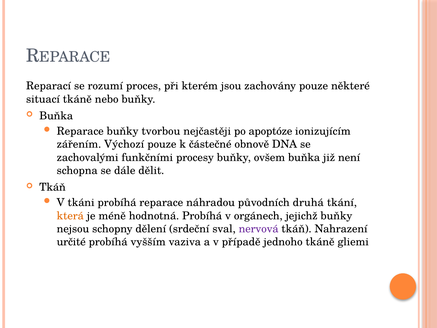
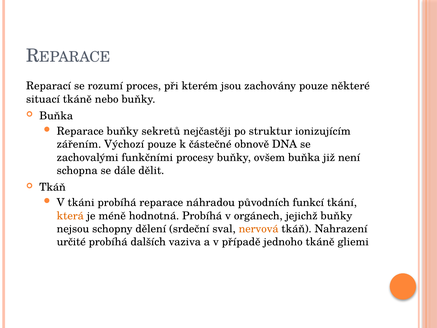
tvorbou: tvorbou -> sekretů
apoptóze: apoptóze -> struktur
druhá: druhá -> funkcí
nervová colour: purple -> orange
vyšším: vyšším -> dalších
